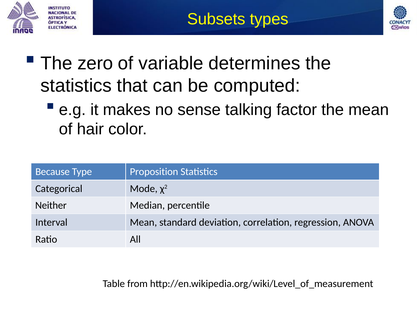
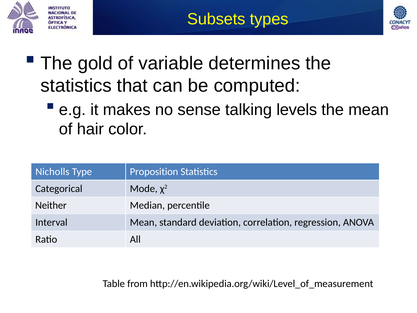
zero: zero -> gold
factor: factor -> levels
Because: Because -> Nicholls
